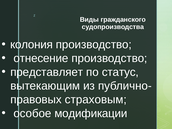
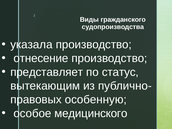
колония: колония -> указала
страховым: страховым -> особенную
модификации: модификации -> медицинского
